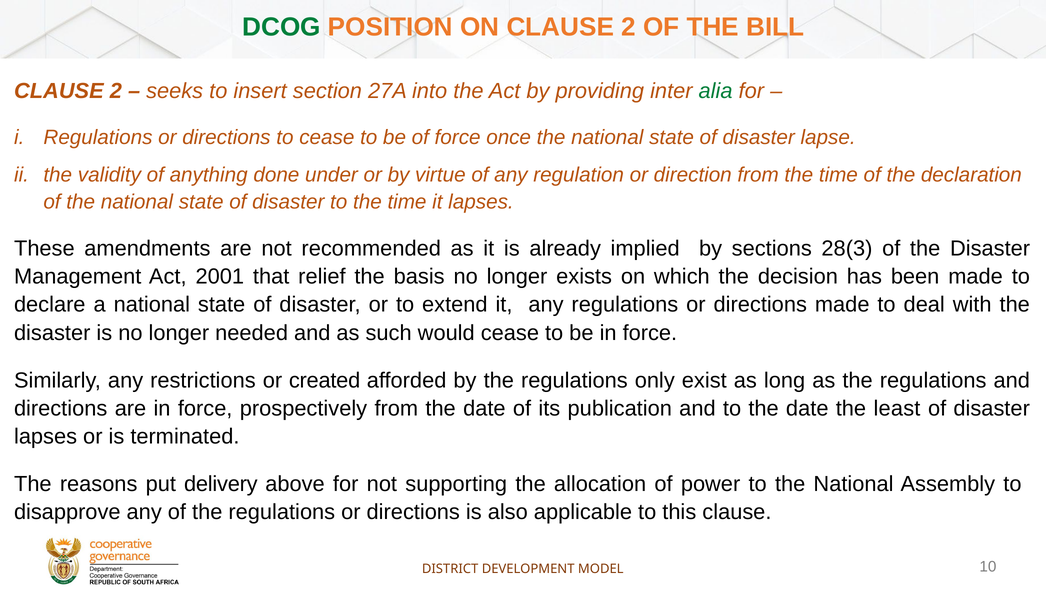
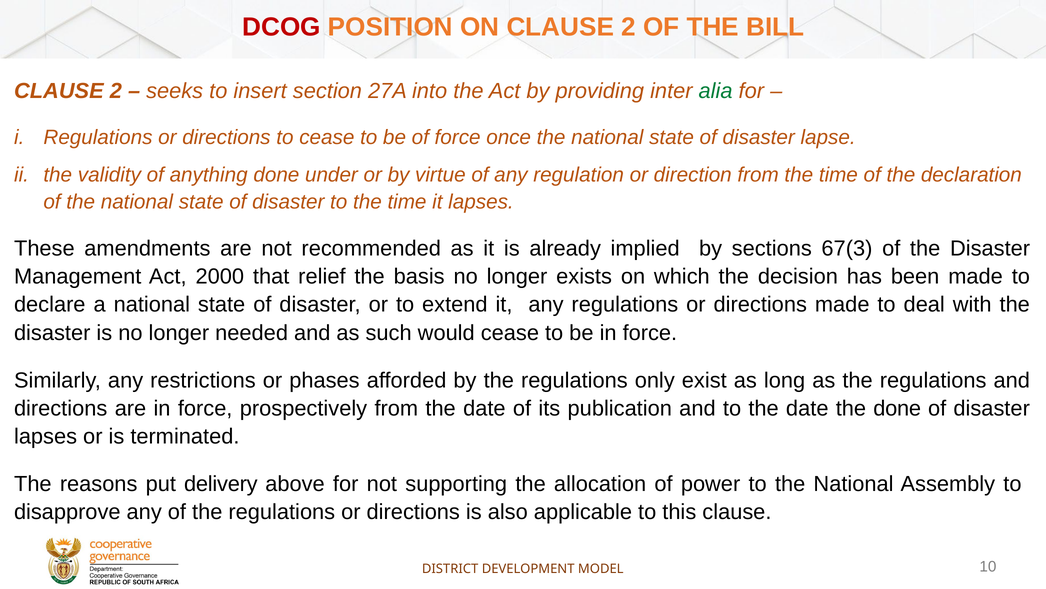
DCOG colour: green -> red
28(3: 28(3 -> 67(3
2001: 2001 -> 2000
created: created -> phases
the least: least -> done
